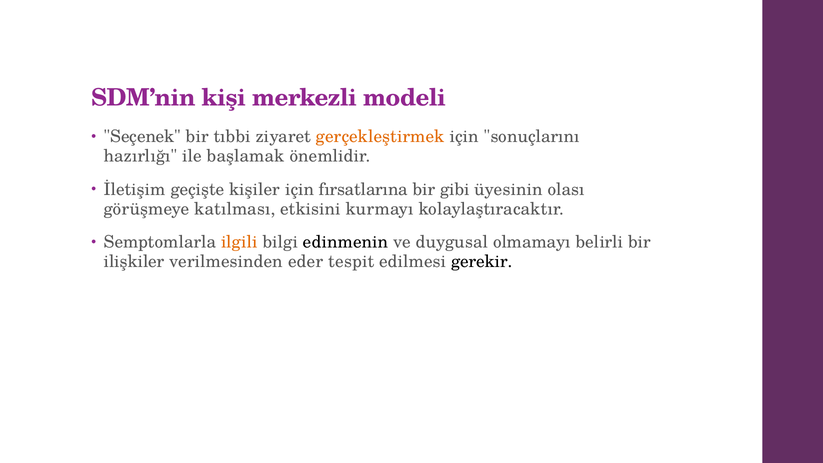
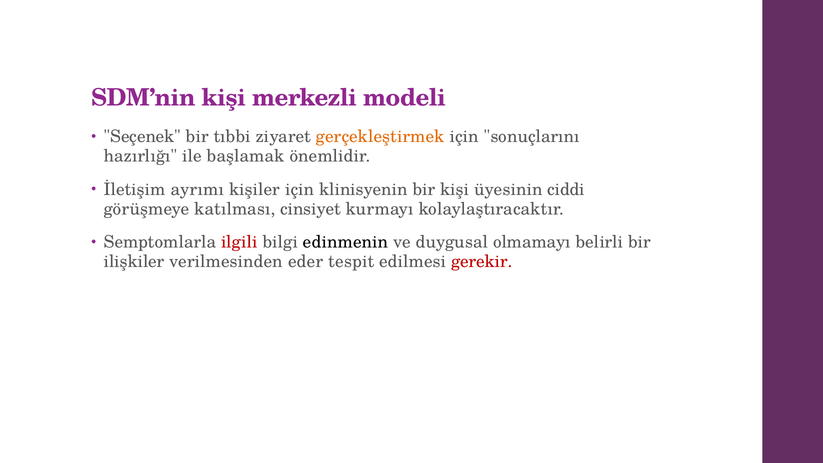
geçişte: geçişte -> ayrımı
fırsatlarına: fırsatlarına -> klinisyenin
bir gibi: gibi -> kişi
olası: olası -> ciddi
etkisini: etkisini -> cinsiyet
ilgili colour: orange -> red
gerekir colour: black -> red
